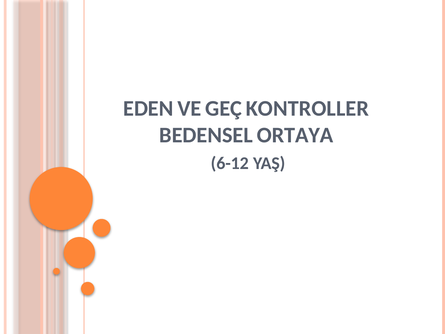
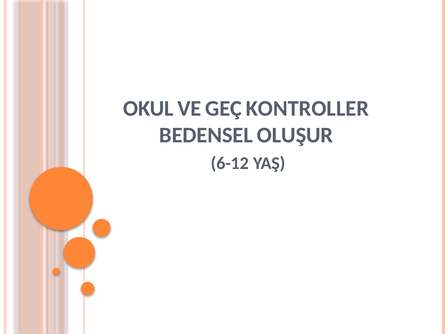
EDEN: EDEN -> OKUL
ORTAYA: ORTAYA -> OLUŞUR
